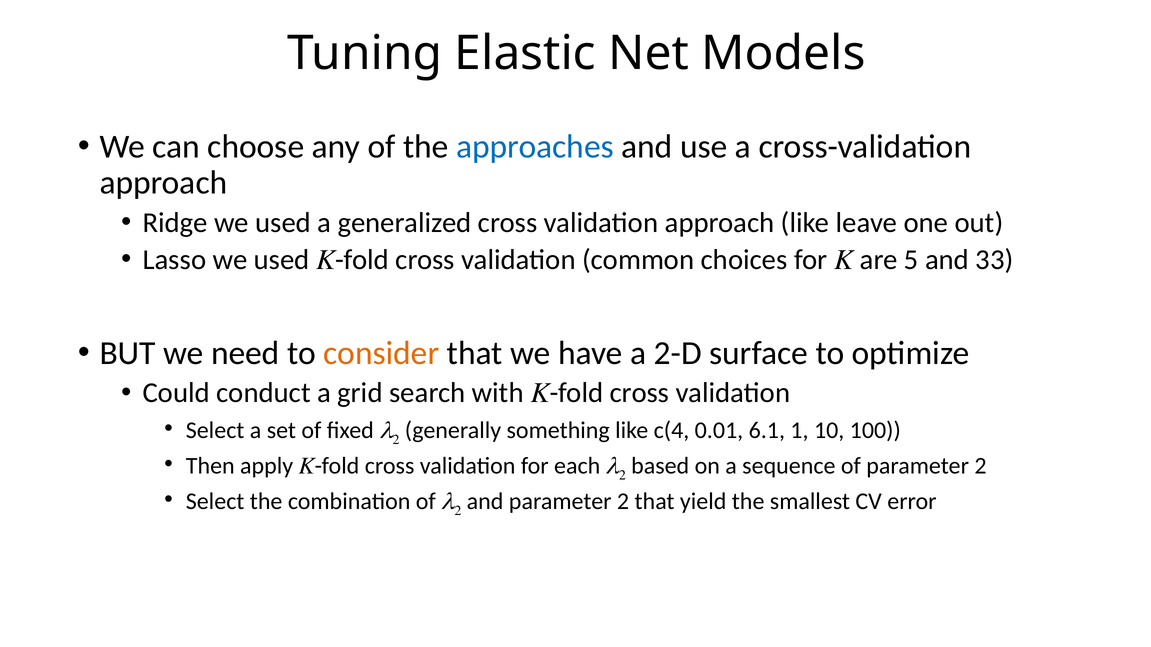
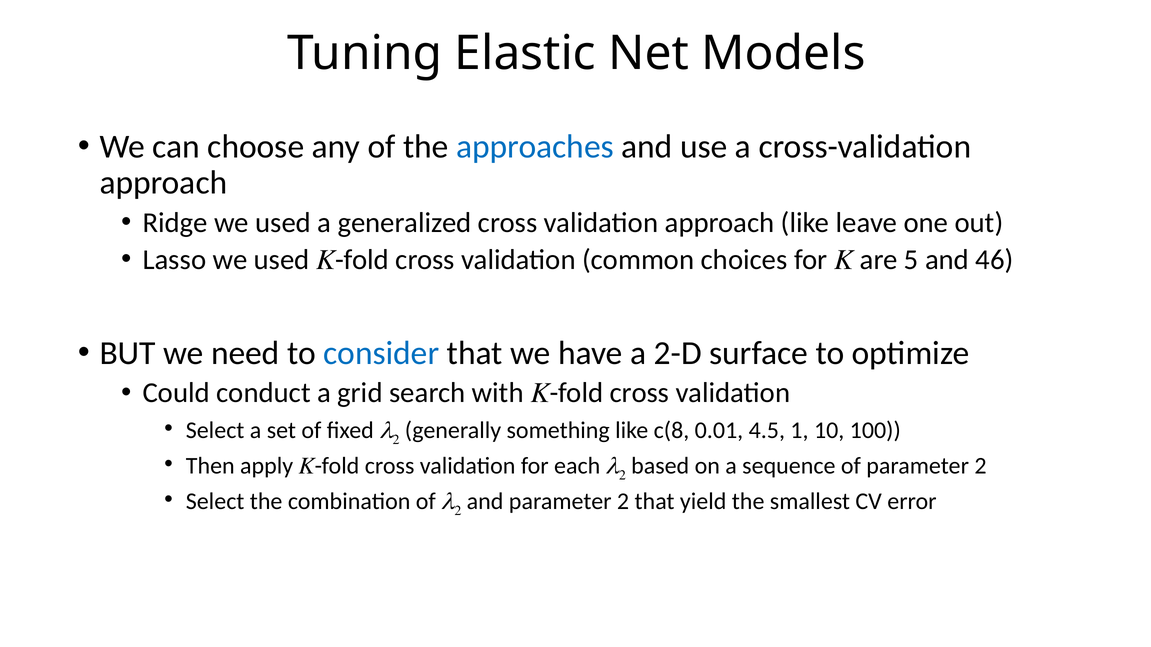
33: 33 -> 46
consider colour: orange -> blue
c(4: c(4 -> c(8
6.1: 6.1 -> 4.5
